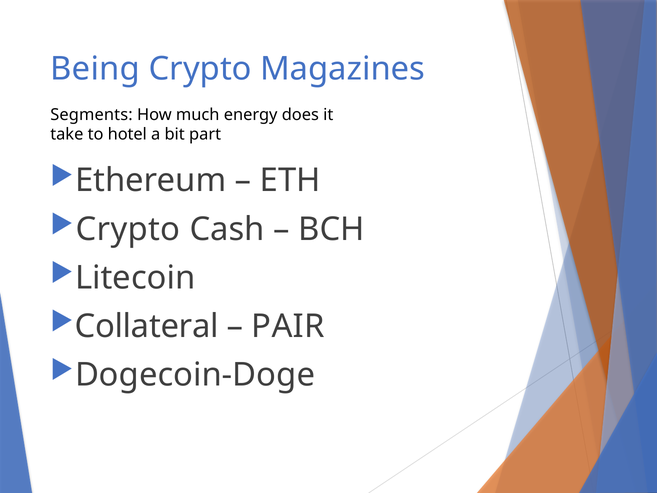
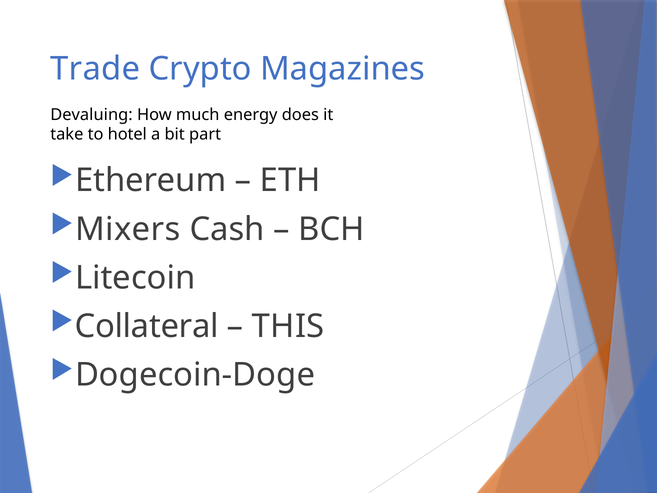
Being: Being -> Trade
Segments: Segments -> Devaluing
Crypto at (128, 229): Crypto -> Mixers
PAIR: PAIR -> THIS
